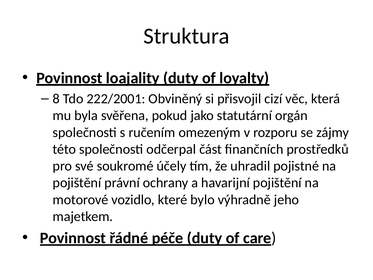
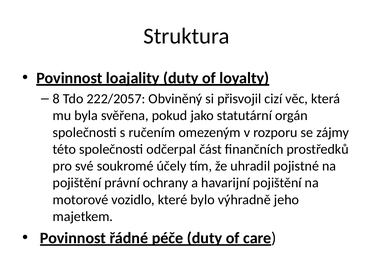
222/2001: 222/2001 -> 222/2057
